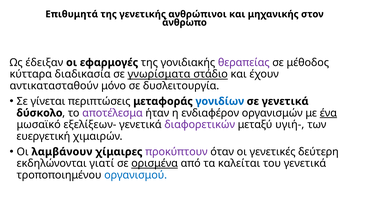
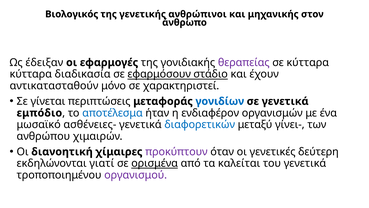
Επιθυμητά: Επιθυμητά -> Βιολογικός
σε μέθοδος: μέθοδος -> κύτταρα
γνωρίσματα: γνωρίσματα -> εφαρμόσουν
δυσλειτουργία: δυσλειτουργία -> χαρακτηριστεί
δύσκολο: δύσκολο -> εμπόδιο
αποτέλεσμα colour: purple -> blue
ένα underline: present -> none
εξελίξεων-: εξελίξεων- -> ασθένειες-
διαφορετικών colour: purple -> blue
υγιή-: υγιή- -> γίνει-
ευεργετική: ευεργετική -> ανθρώπου
λαμβάνουν: λαμβάνουν -> διανοητική
οργανισμού colour: blue -> purple
